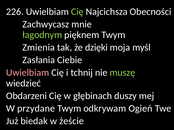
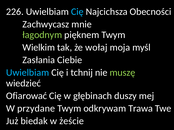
Cię at (77, 12) colour: light green -> light blue
Zmienia: Zmienia -> Wielkim
dzięki: dzięki -> wołaj
Uwielbiam at (28, 73) colour: pink -> light blue
Obdarzeni: Obdarzeni -> Ofiarować
Ogień: Ogień -> Trawa
